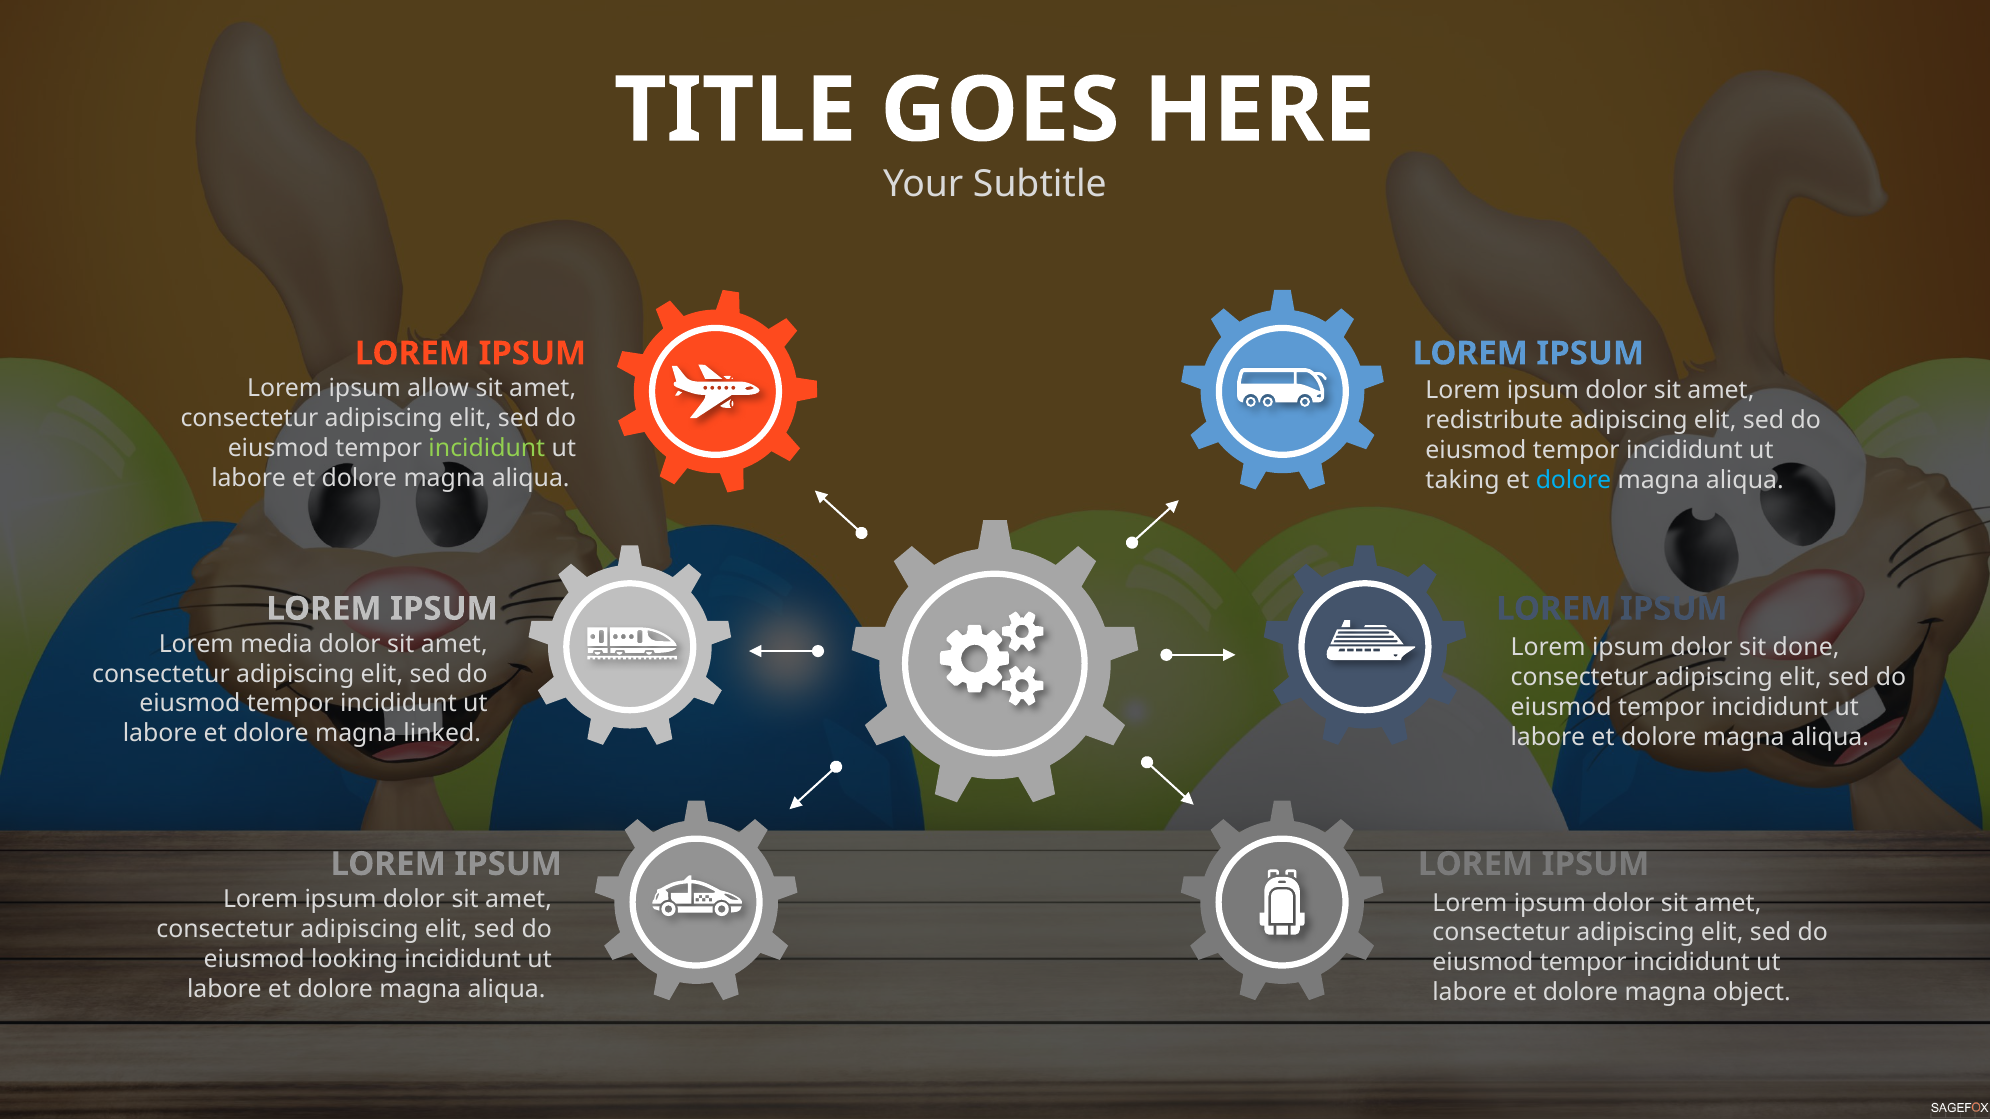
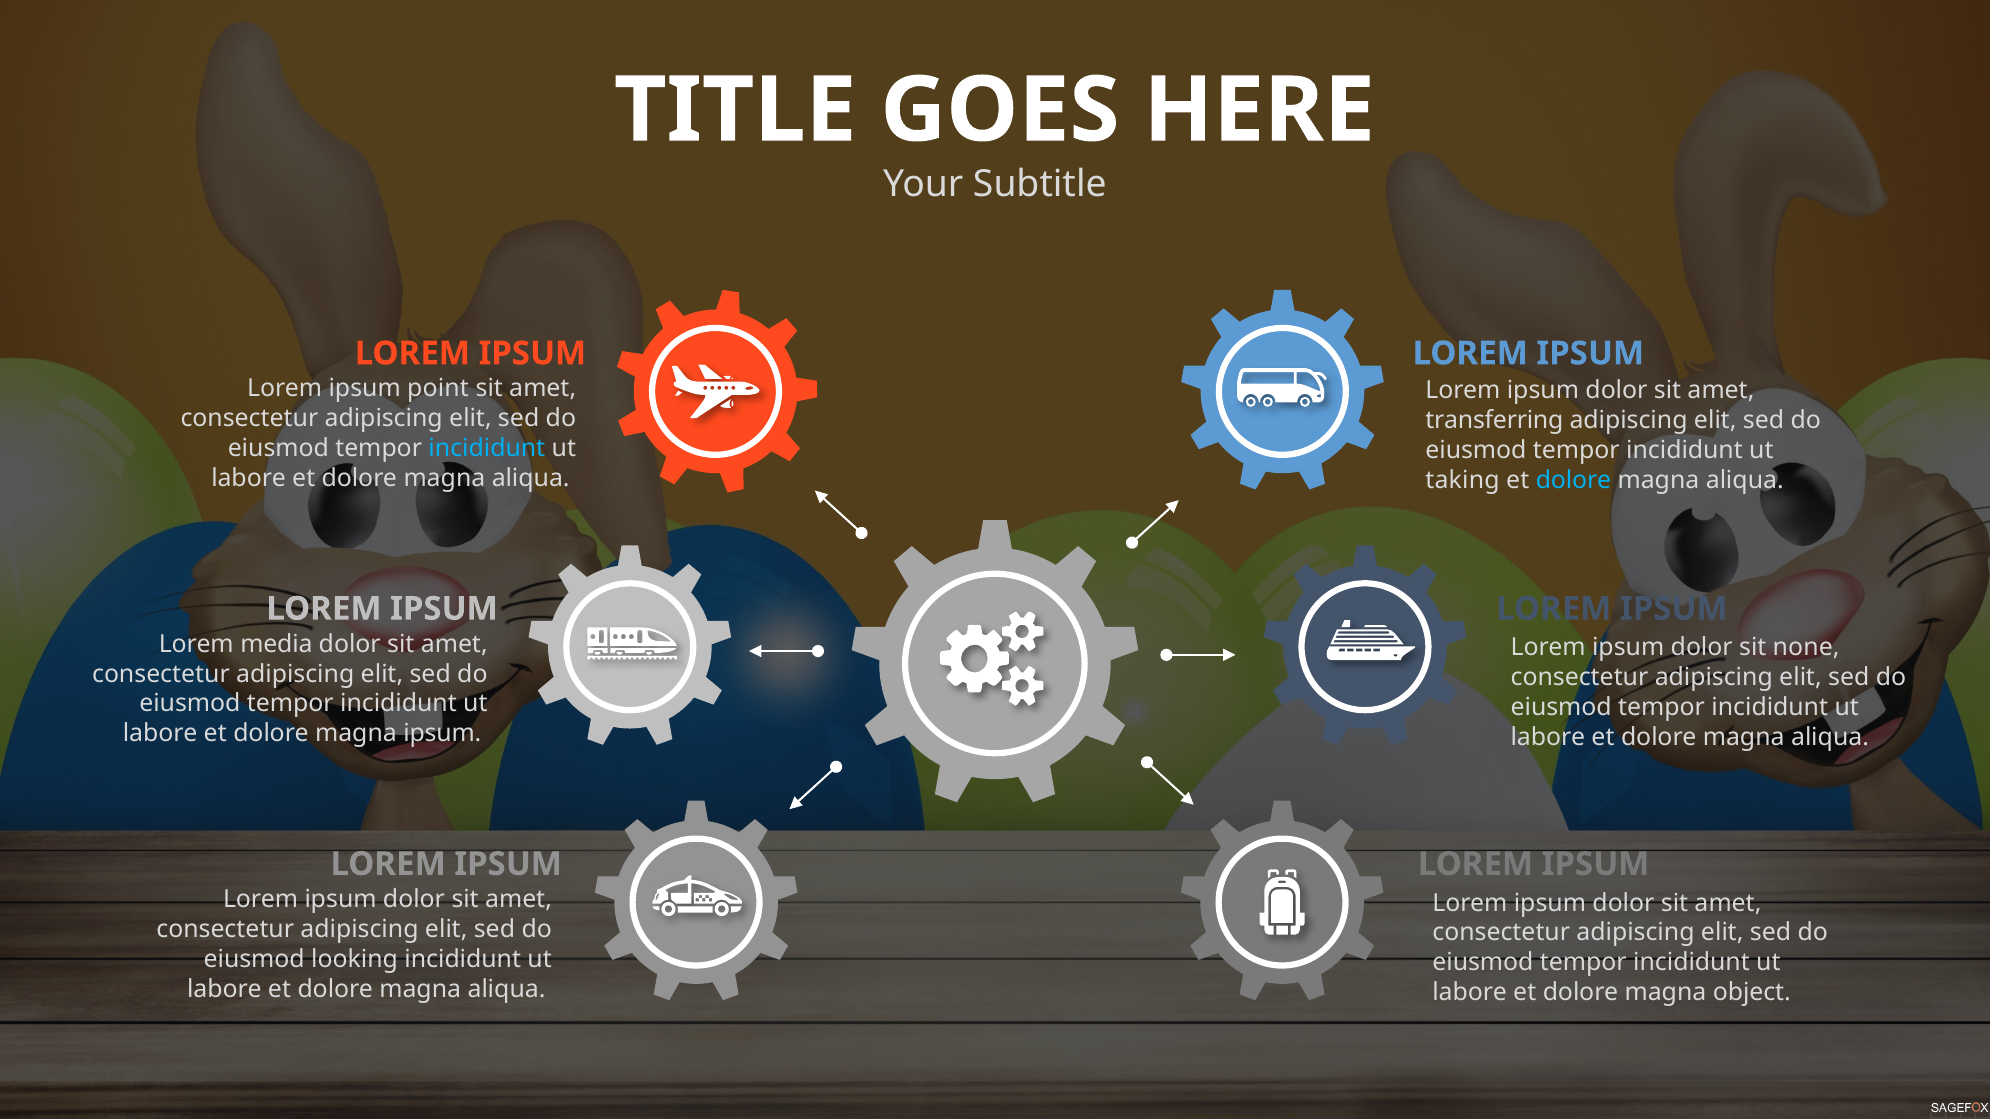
allow: allow -> point
redistribute: redistribute -> transferring
incididunt at (487, 448) colour: light green -> light blue
done: done -> none
magna linked: linked -> ipsum
